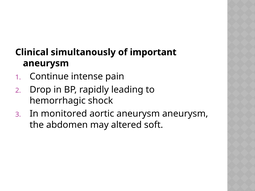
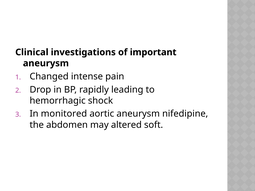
simultanously: simultanously -> investigations
Continue: Continue -> Changed
aneurysm aneurysm: aneurysm -> nifedipine
